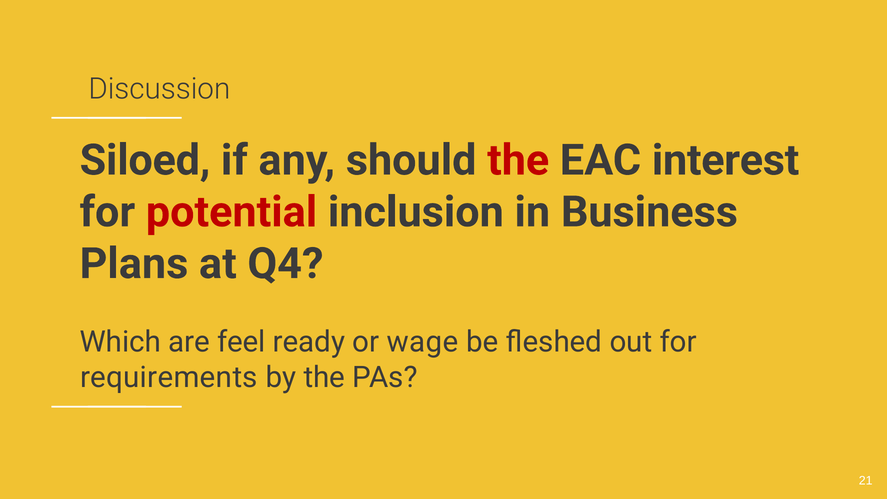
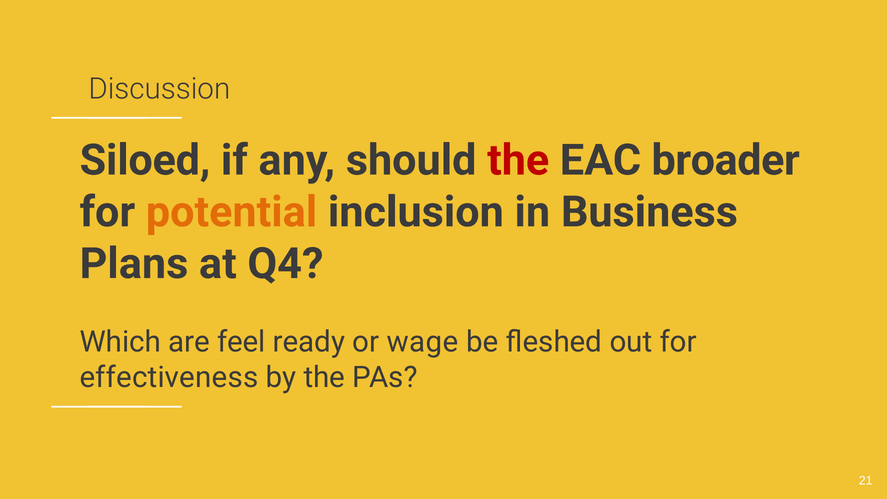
interest: interest -> broader
potential colour: red -> orange
requirements: requirements -> effectiveness
